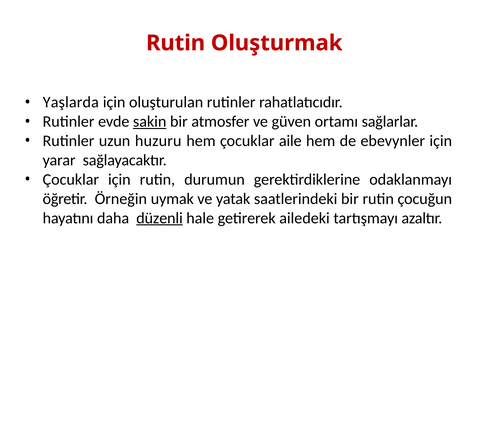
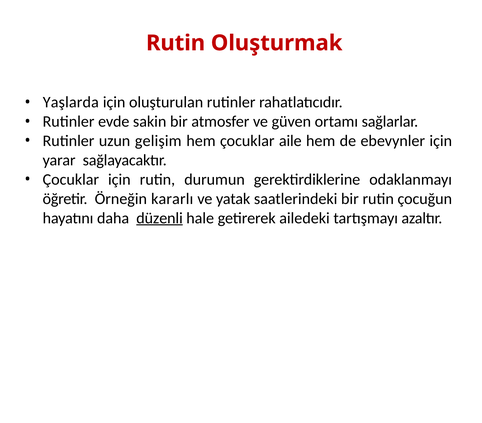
sakin underline: present -> none
huzuru: huzuru -> gelişim
uymak: uymak -> kararlı
